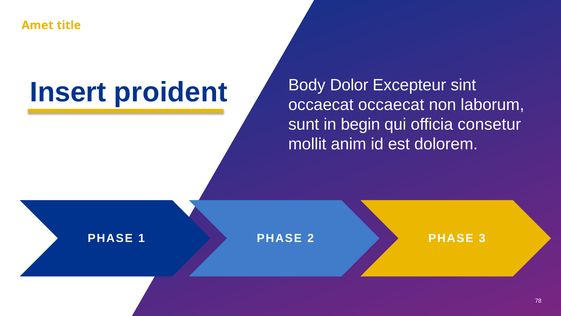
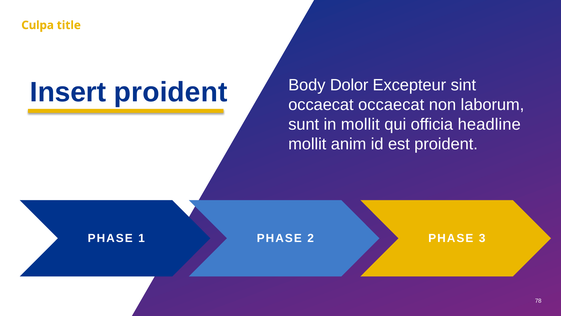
Amet: Amet -> Culpa
in begin: begin -> mollit
consetur: consetur -> headline
est dolorem: dolorem -> proident
